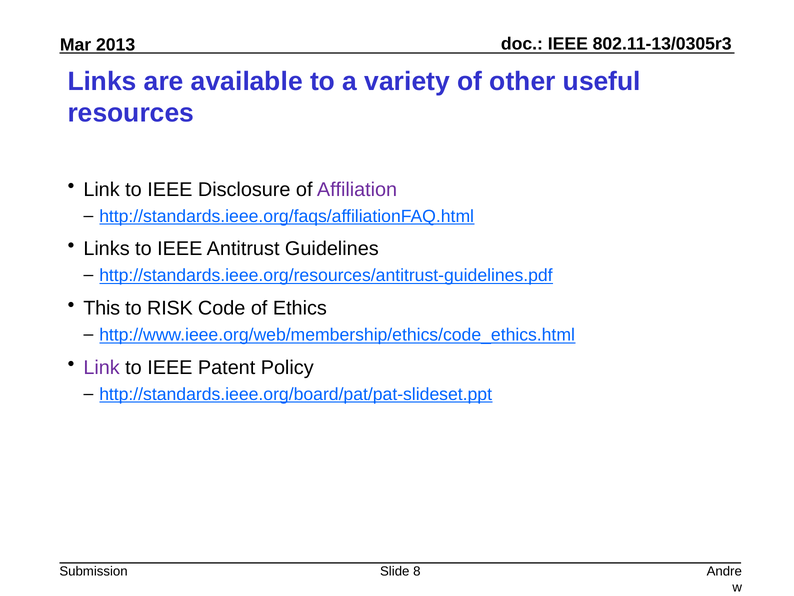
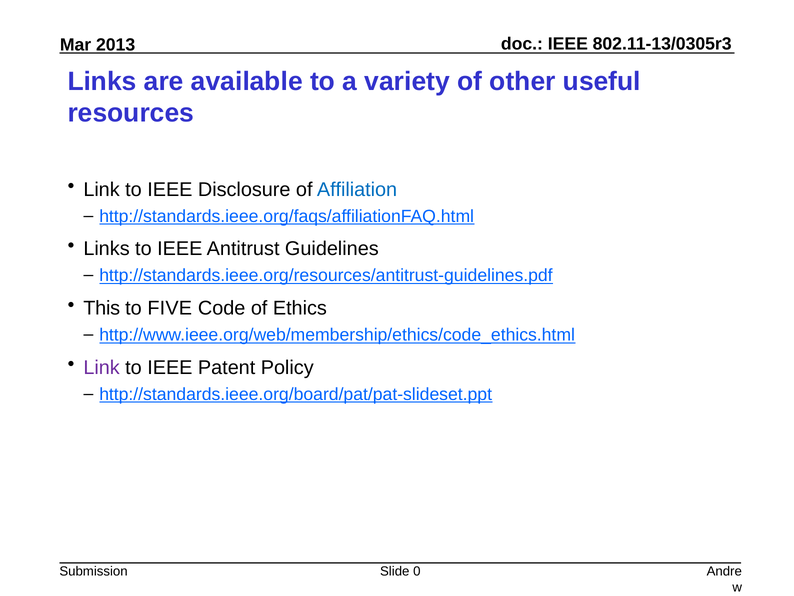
Affiliation colour: purple -> blue
RISK: RISK -> FIVE
8: 8 -> 0
